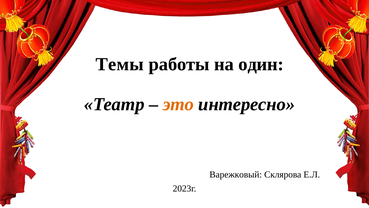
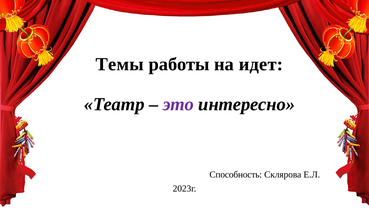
один: один -> идет
это colour: orange -> purple
Варежковый: Варежковый -> Способность
